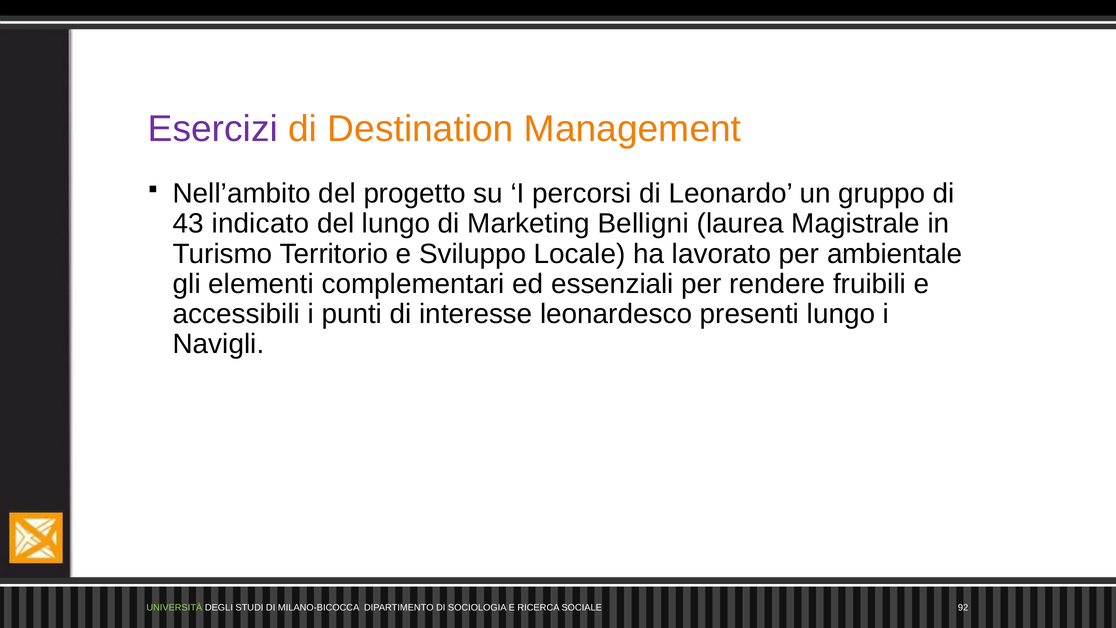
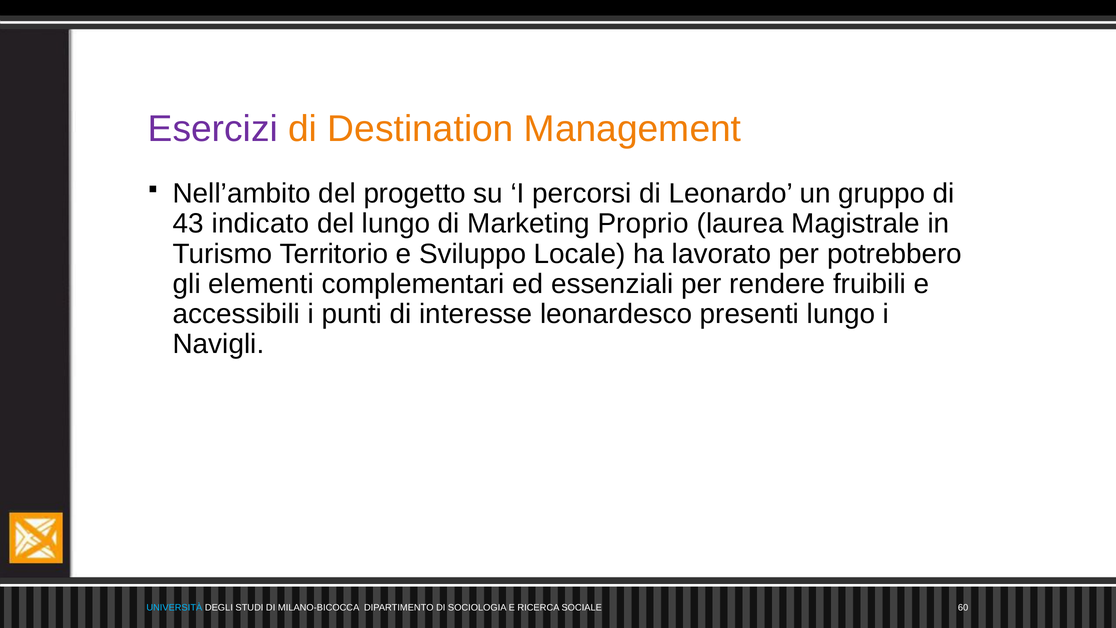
Belligni: Belligni -> Proprio
ambientale: ambientale -> potrebbero
UNIVERSITÀ colour: light green -> light blue
92: 92 -> 60
